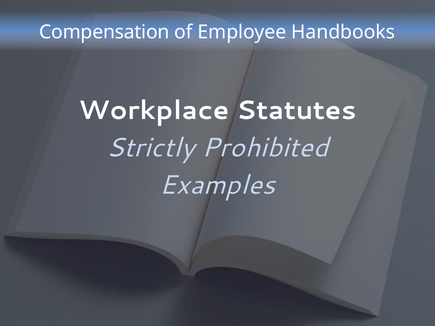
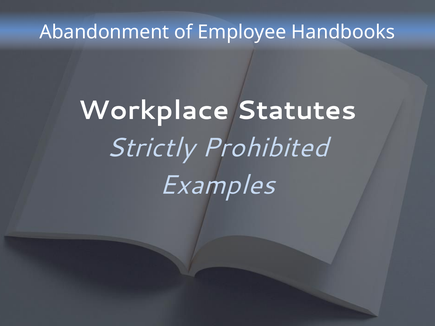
Compensation: Compensation -> Abandonment
